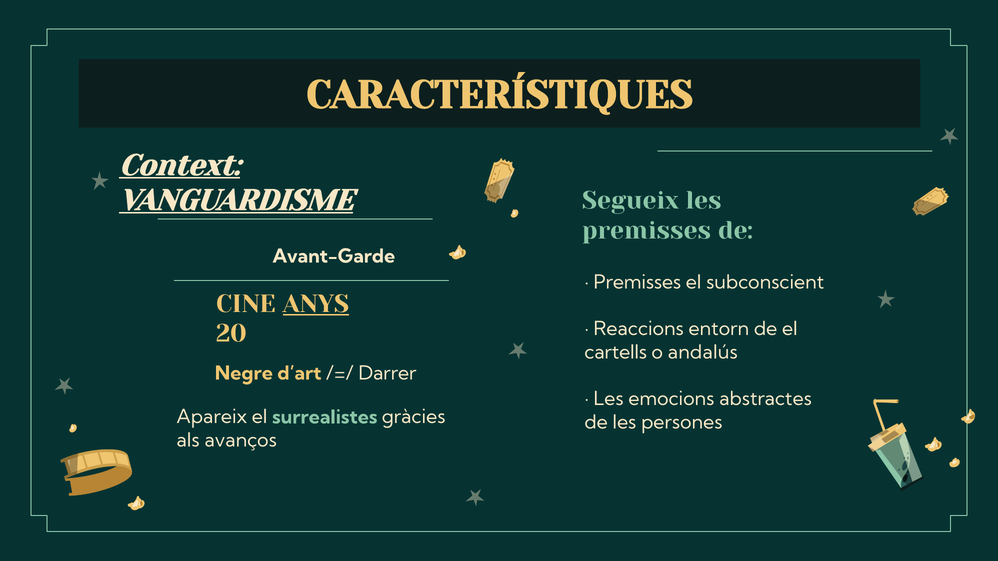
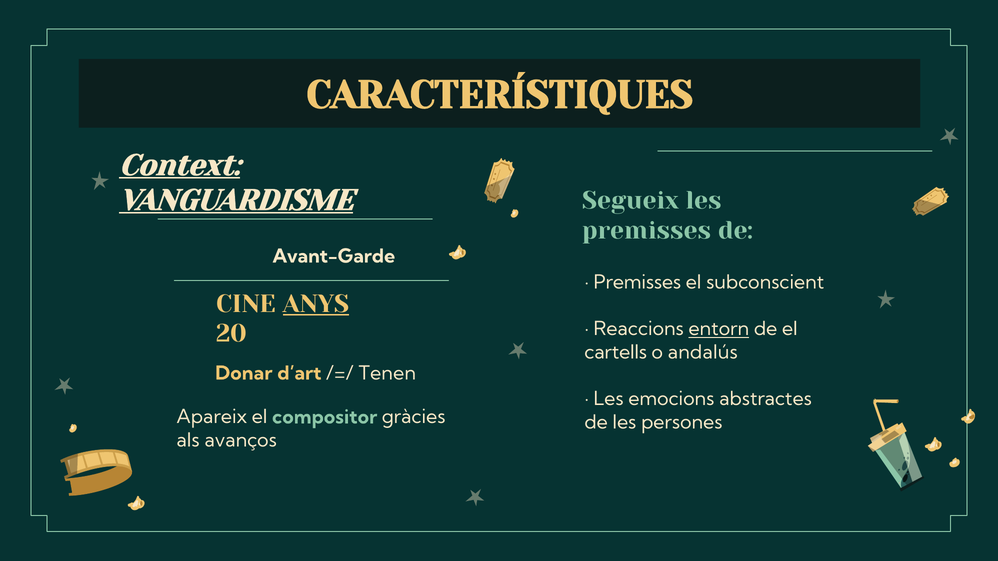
entorn underline: none -> present
Negre: Negre -> Donar
Darrer: Darrer -> Tenen
surrealistes: surrealistes -> compositor
